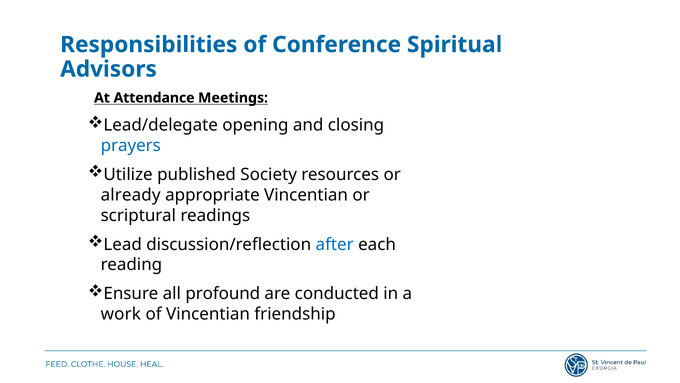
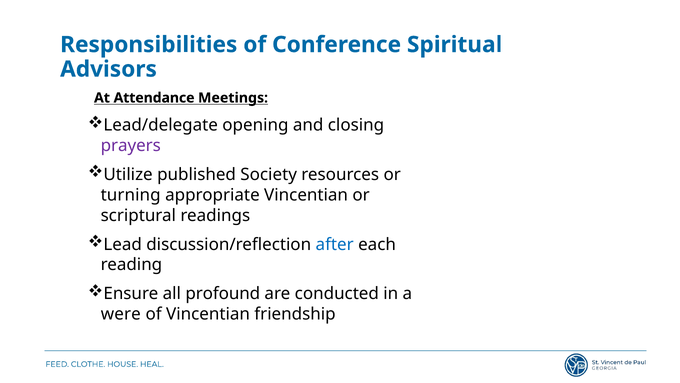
prayers colour: blue -> purple
already: already -> turning
work: work -> were
